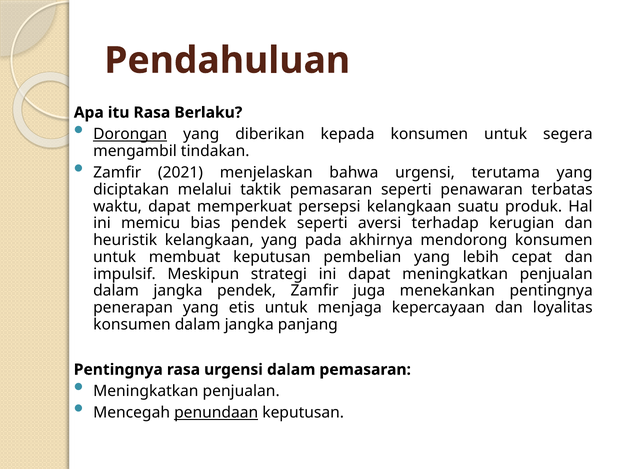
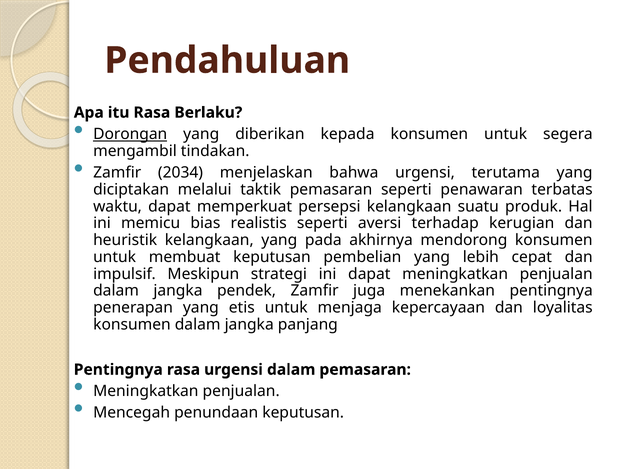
2021: 2021 -> 2034
bias pendek: pendek -> realistis
penundaan underline: present -> none
